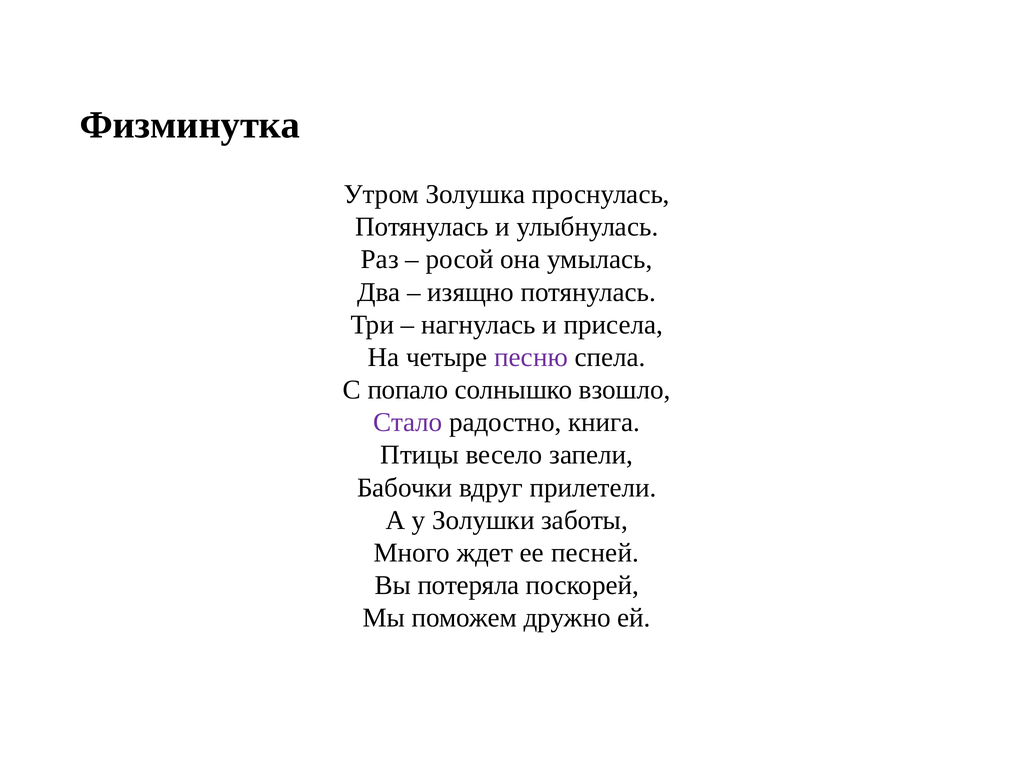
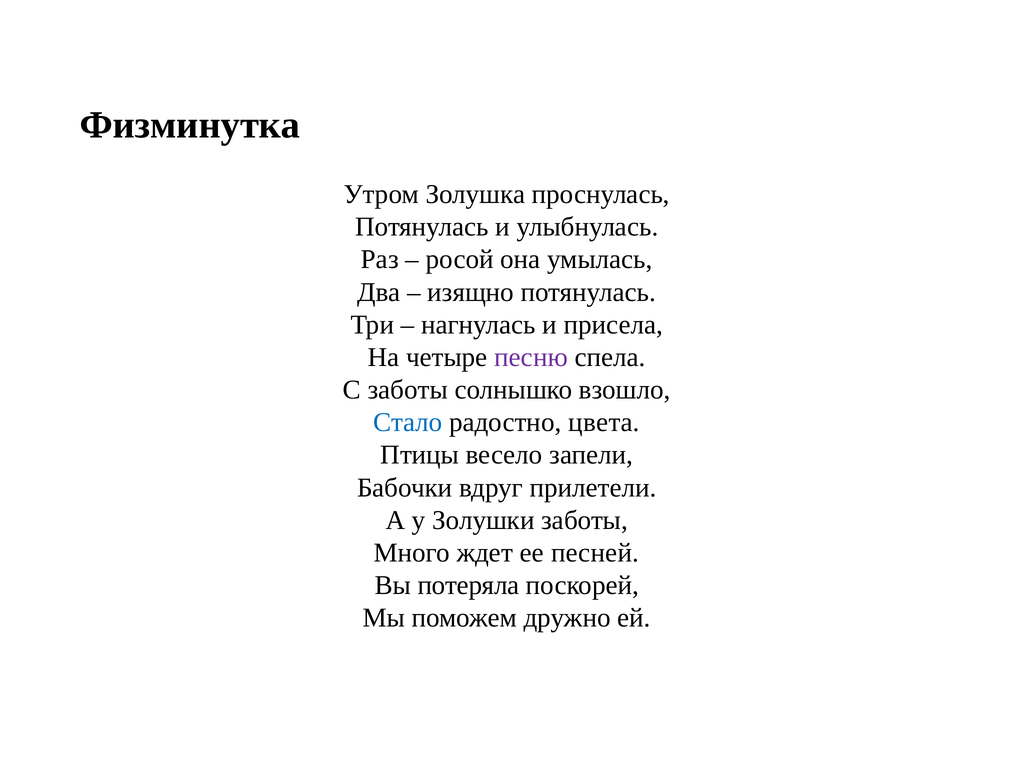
С попало: попало -> заботы
Стало colour: purple -> blue
книга: книга -> цвета
